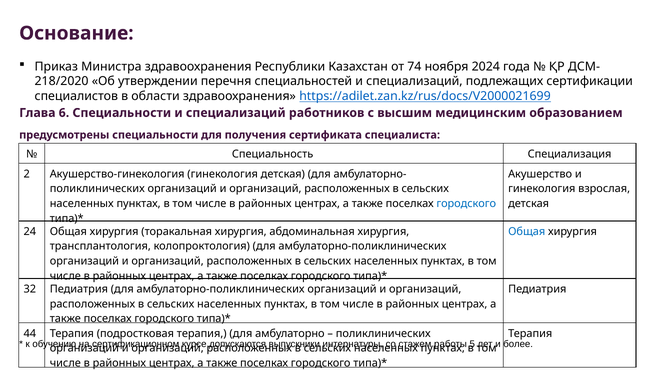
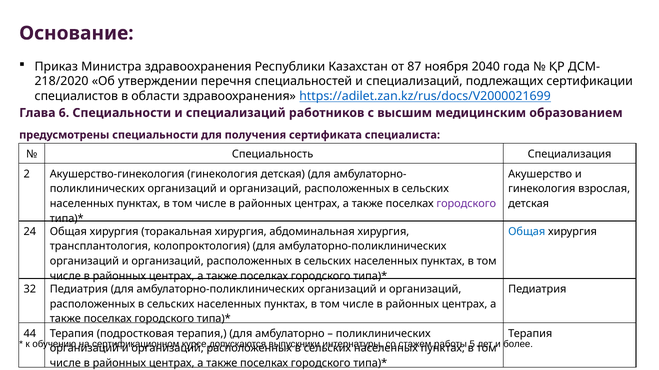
74: 74 -> 87
2024: 2024 -> 2040
городского at (466, 204) colour: blue -> purple
